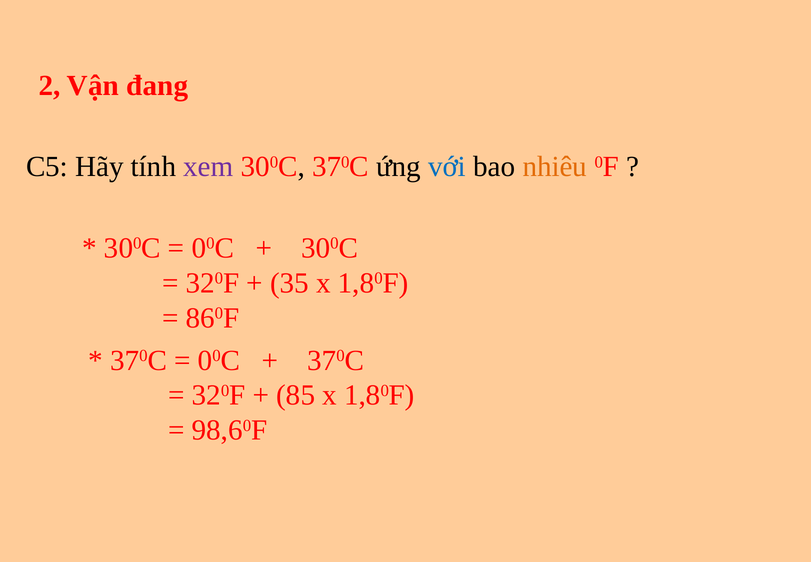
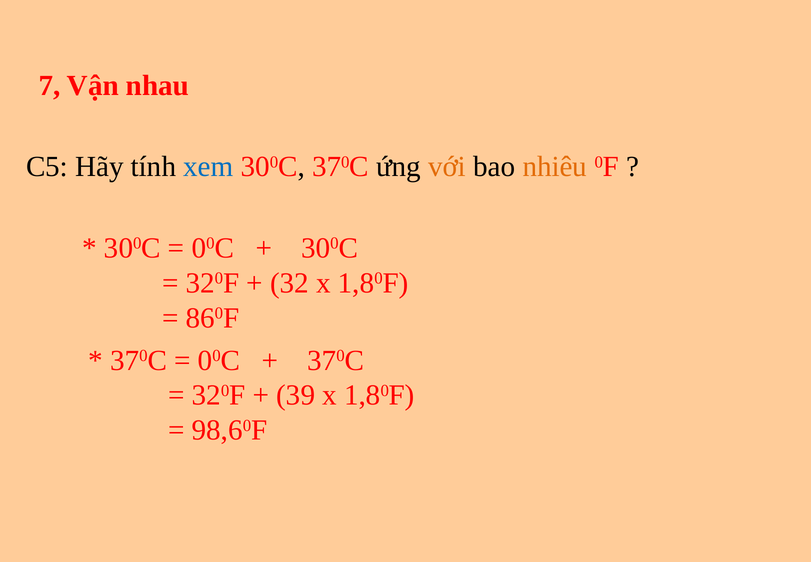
2: 2 -> 7
đang: đang -> nhau
xem colour: purple -> blue
với colour: blue -> orange
35: 35 -> 32
85: 85 -> 39
